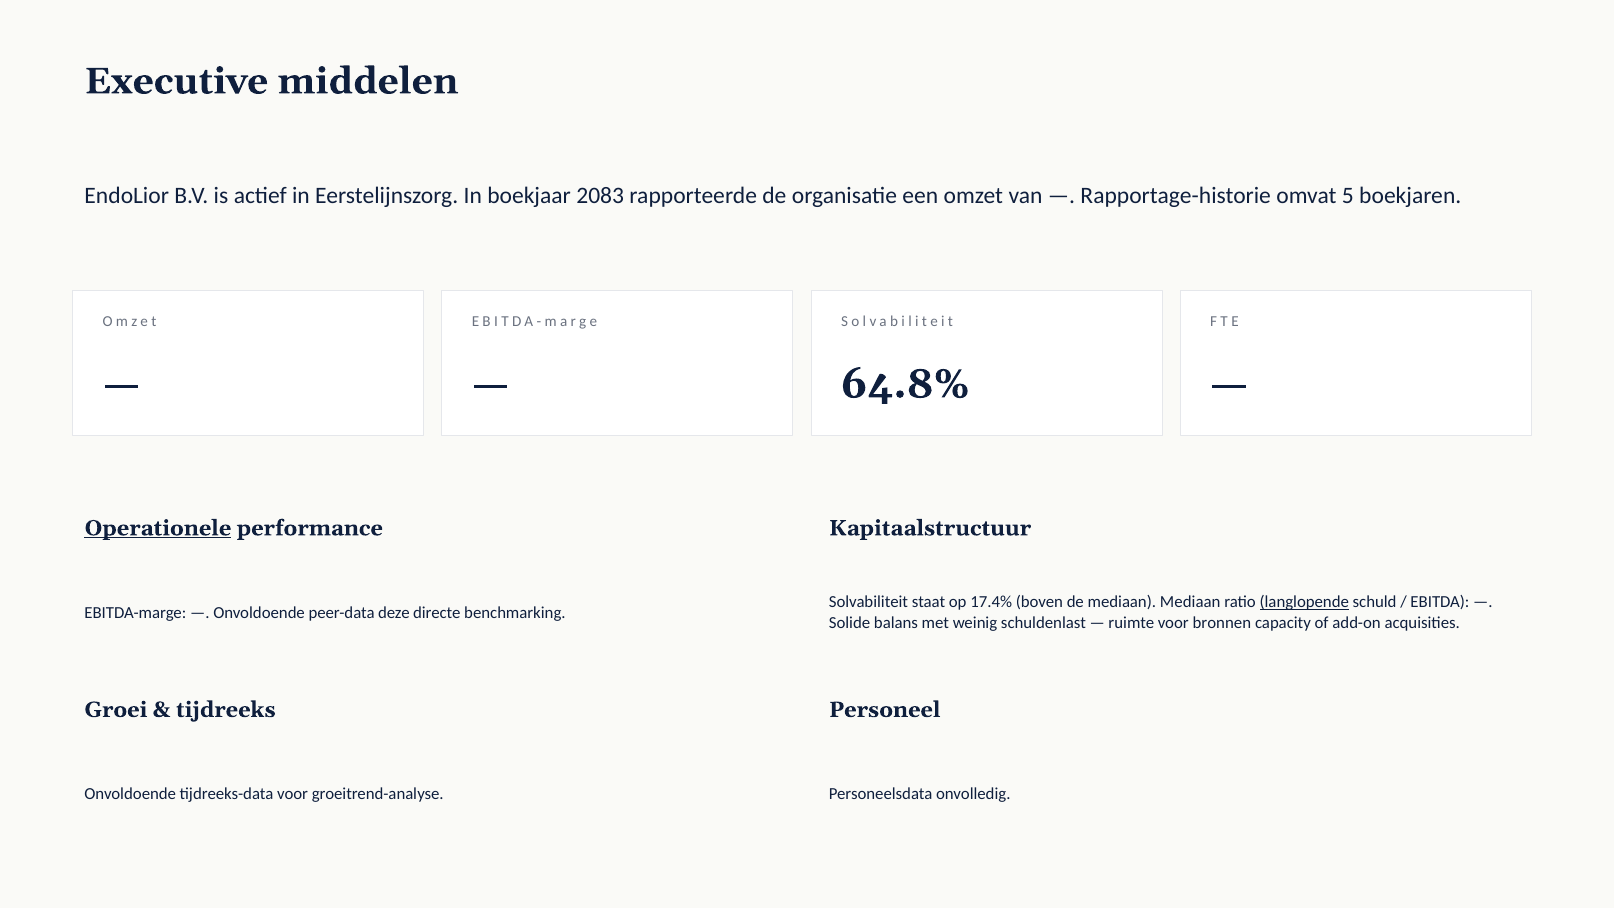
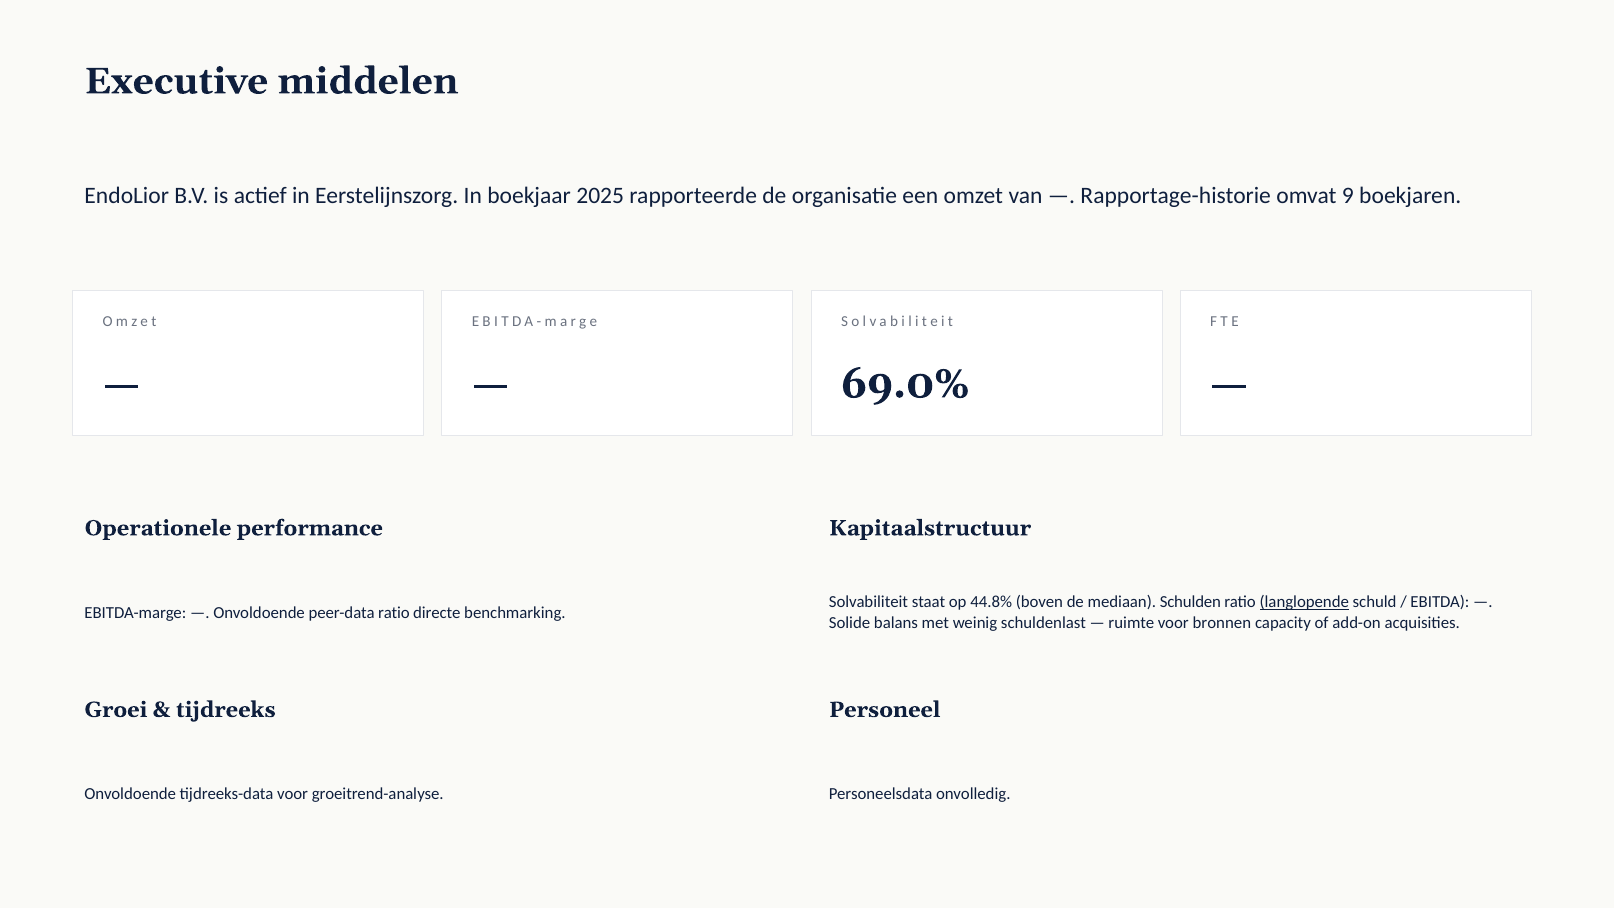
2083: 2083 -> 2025
5: 5 -> 9
64.8%: 64.8% -> 69.0%
Operationele underline: present -> none
17.4%: 17.4% -> 44.8%
mediaan Mediaan: Mediaan -> Schulden
peer-data deze: deze -> ratio
